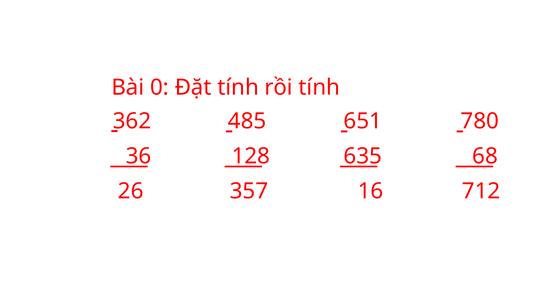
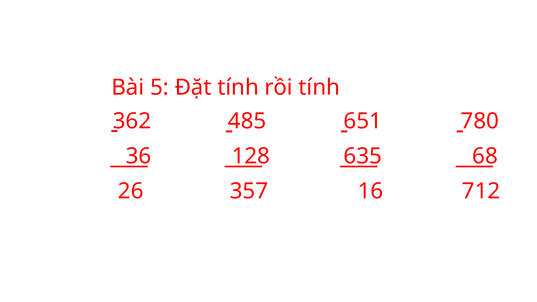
0: 0 -> 5
